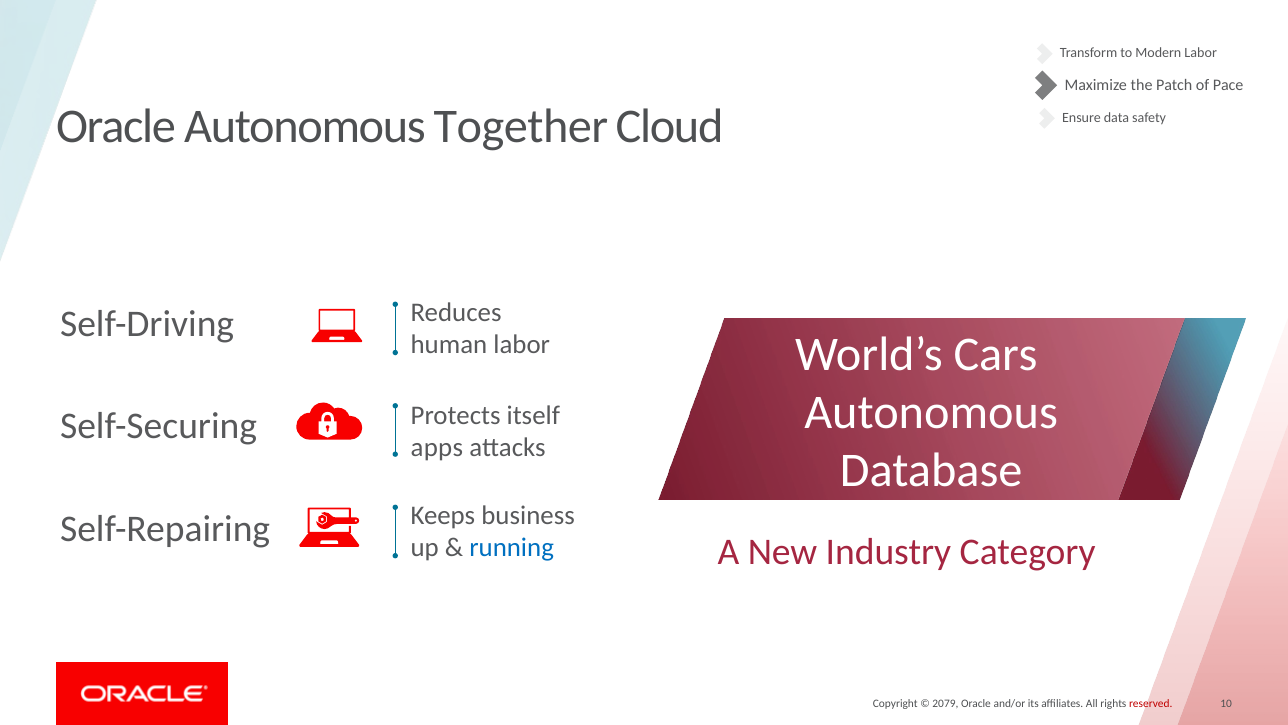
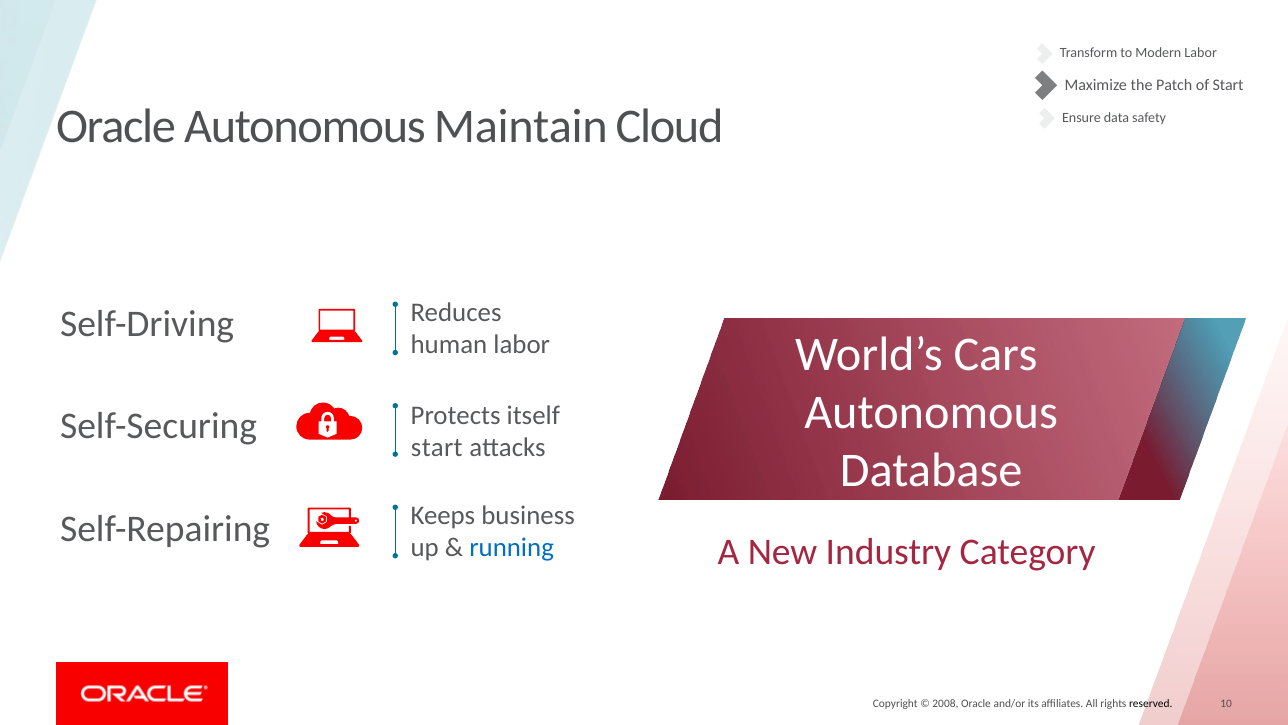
of Pace: Pace -> Start
Together: Together -> Maintain
apps at (437, 448): apps -> start
2079: 2079 -> 2008
reserved colour: red -> black
